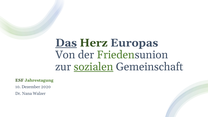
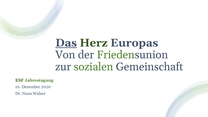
sozialen underline: present -> none
